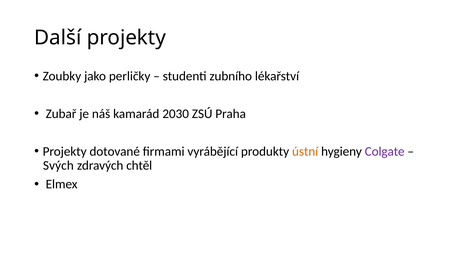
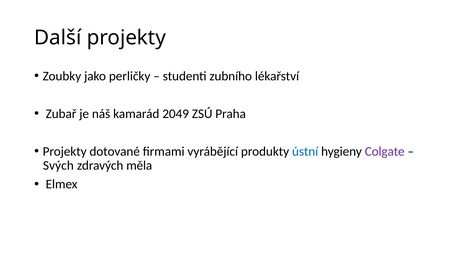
2030: 2030 -> 2049
ústní colour: orange -> blue
chtěl: chtěl -> měla
